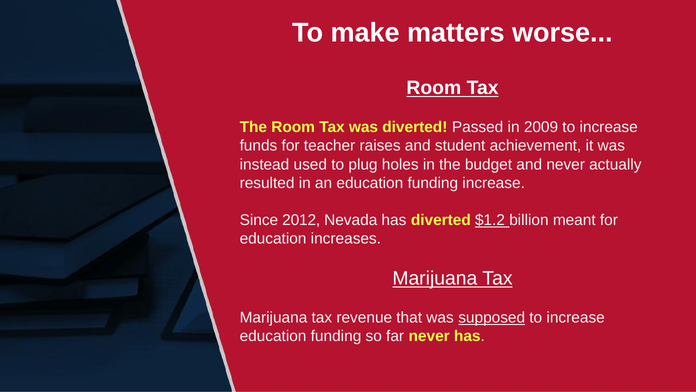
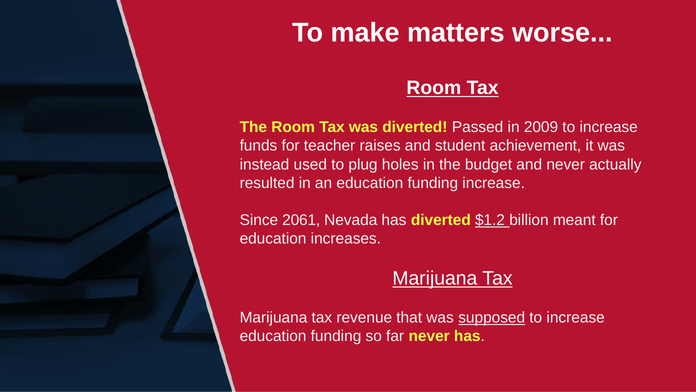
2012: 2012 -> 2061
